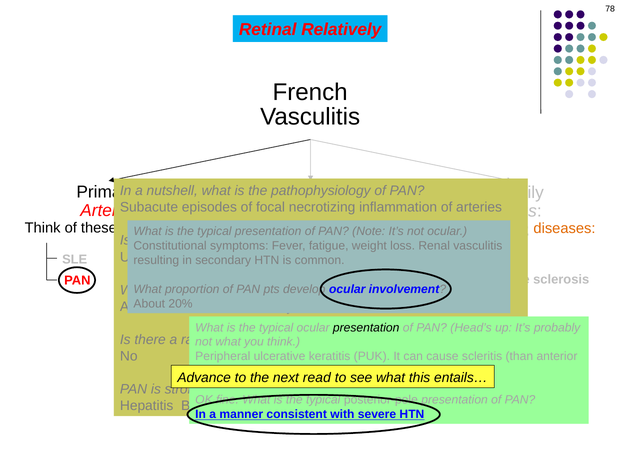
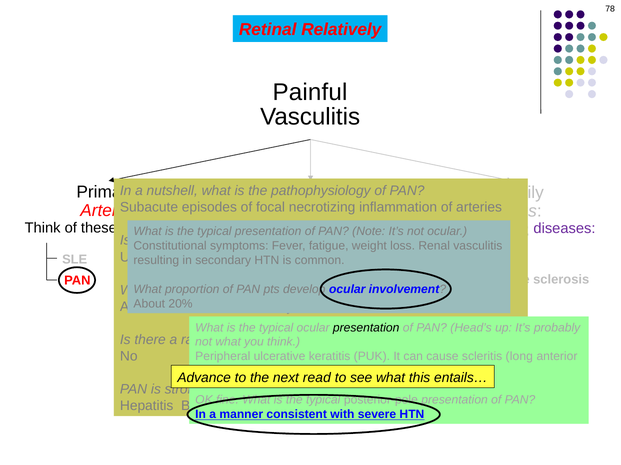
French: French -> Painful
diseases at (564, 229) colour: orange -> purple
than: than -> long
